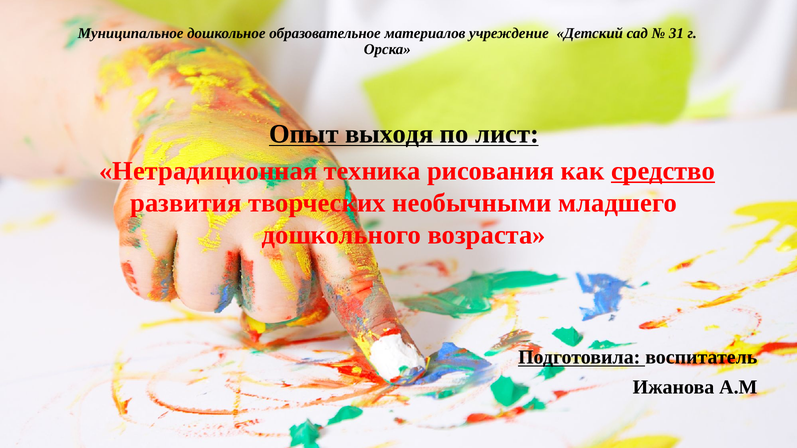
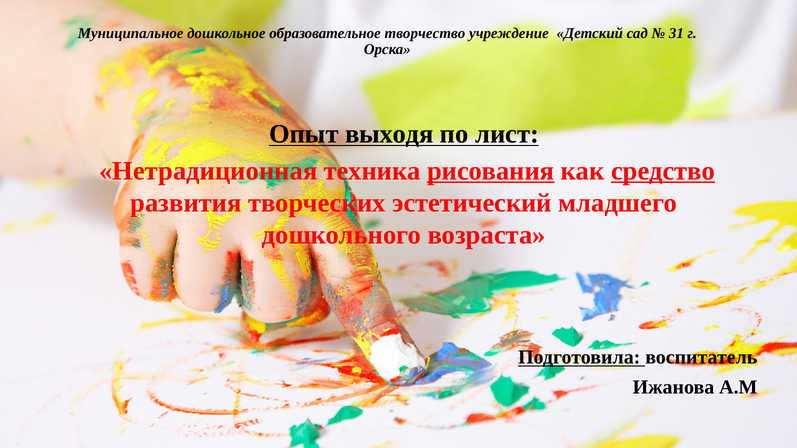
материалов: материалов -> творчество
рисования underline: none -> present
необычными: необычными -> эстетический
